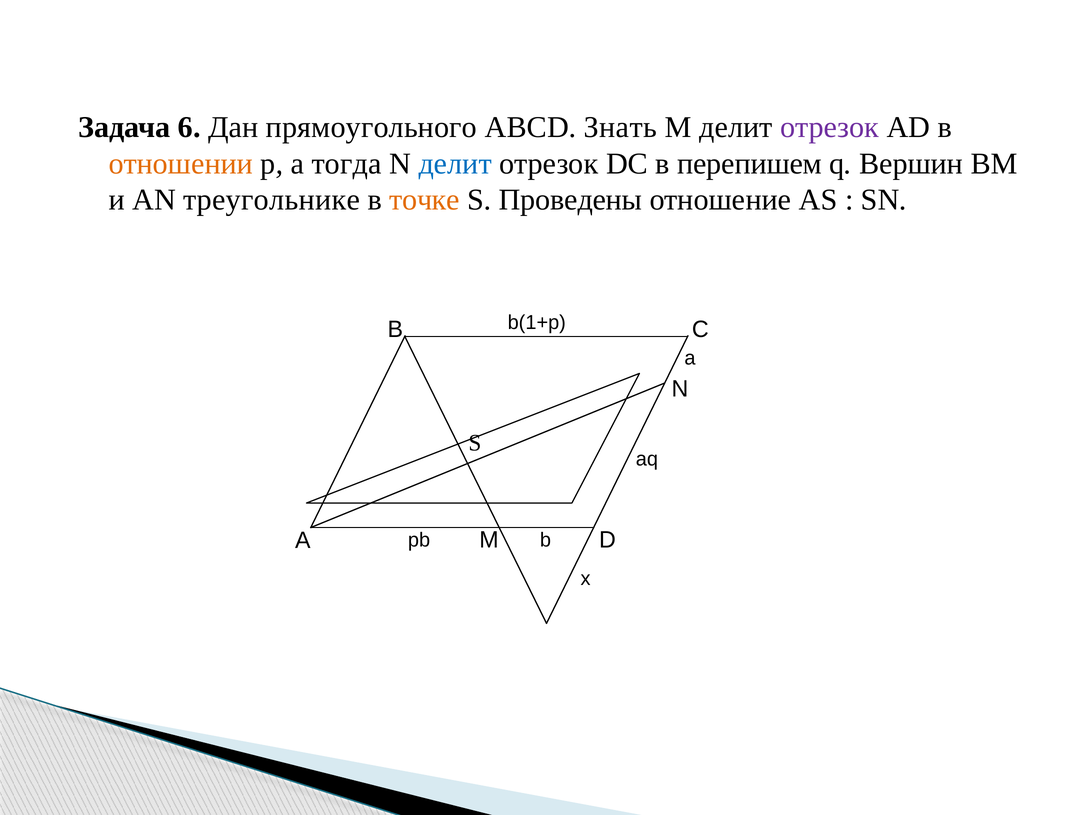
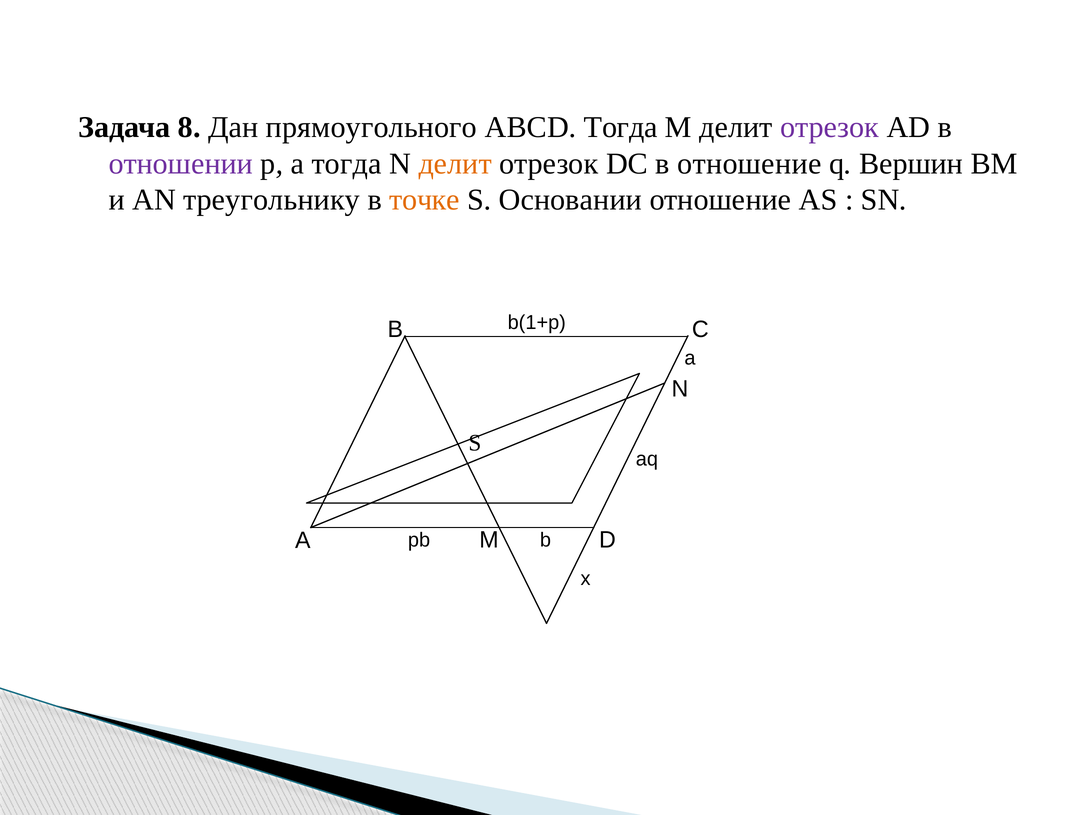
6: 6 -> 8
ABCD Знать: Знать -> Тогда
отношении colour: orange -> purple
делит at (455, 164) colour: blue -> orange
в перепишем: перепишем -> отношение
треугольнике: треугольнике -> треугольнику
Проведены: Проведены -> Основании
